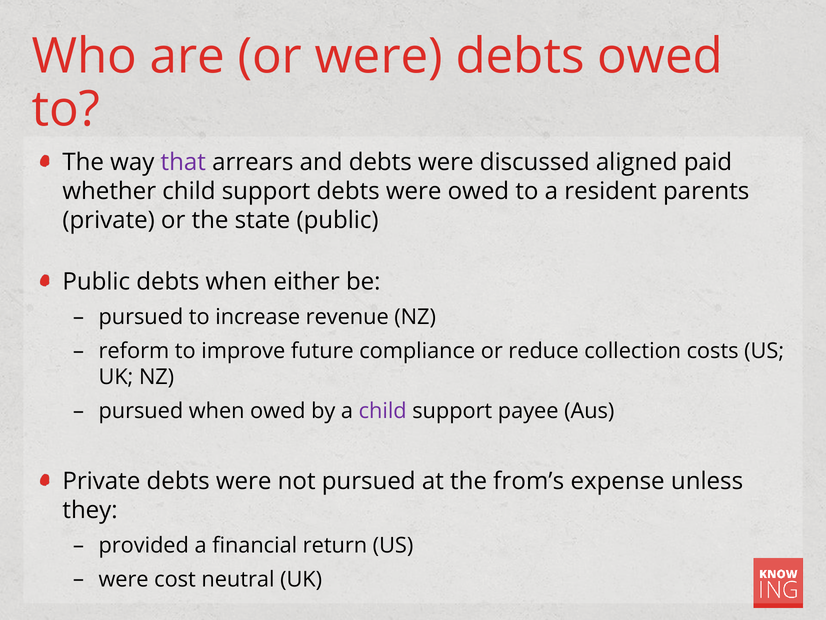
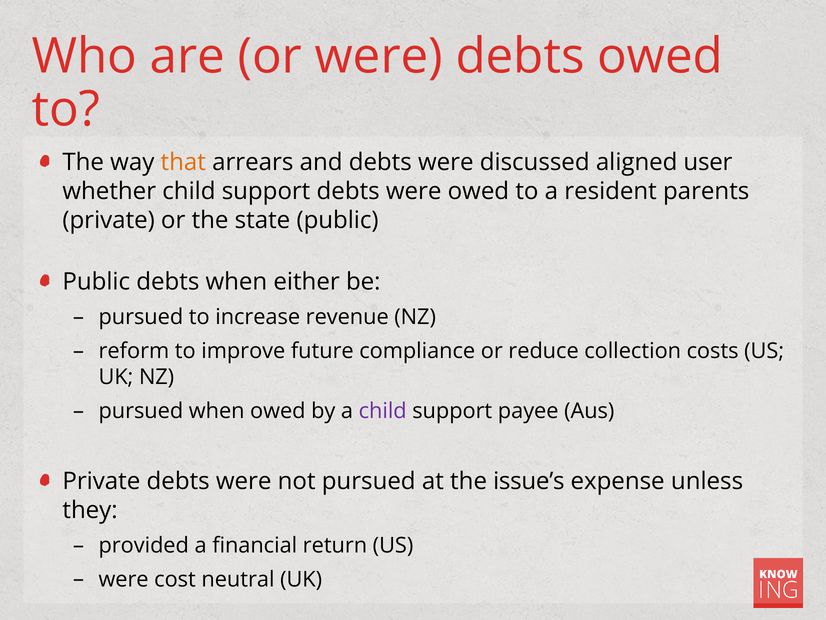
that colour: purple -> orange
paid: paid -> user
from’s: from’s -> issue’s
